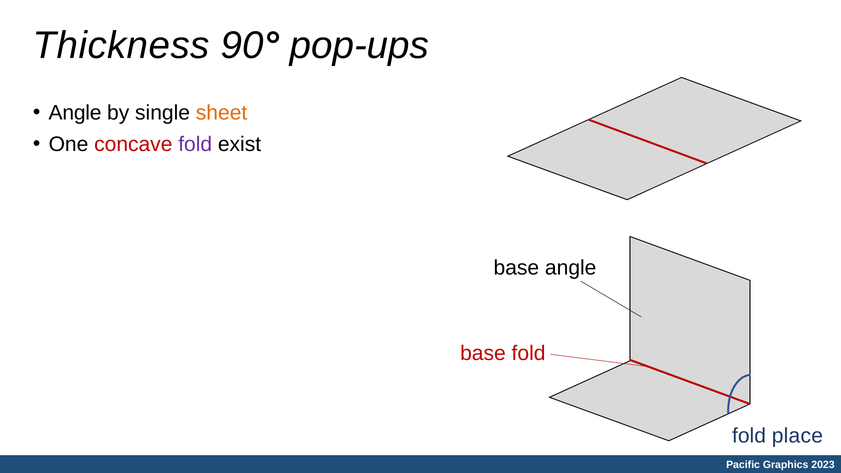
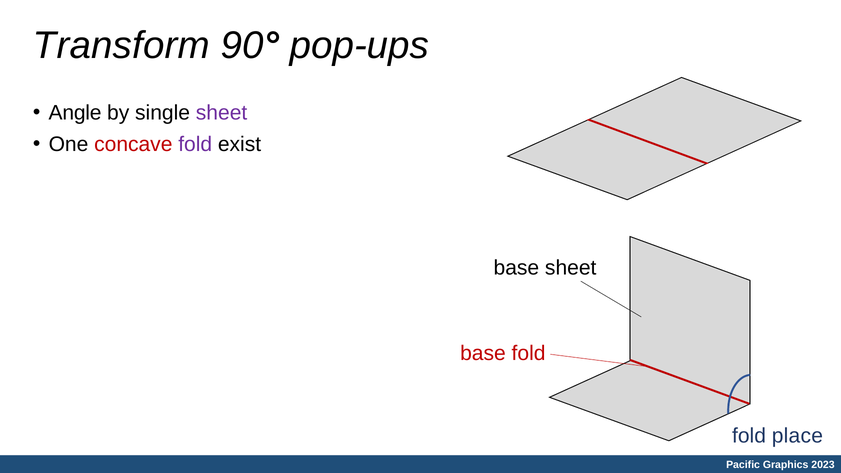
Thickness: Thickness -> Transform
sheet at (222, 113) colour: orange -> purple
base angle: angle -> sheet
